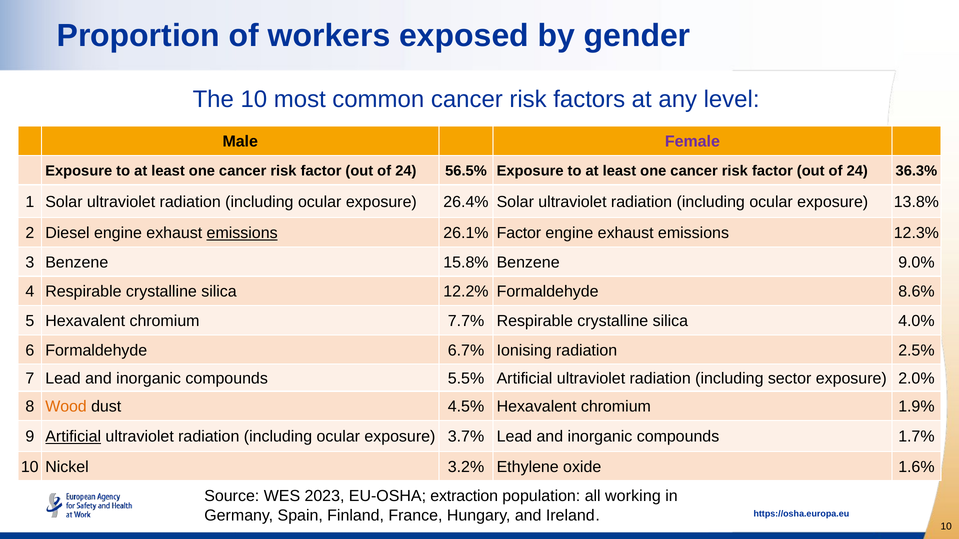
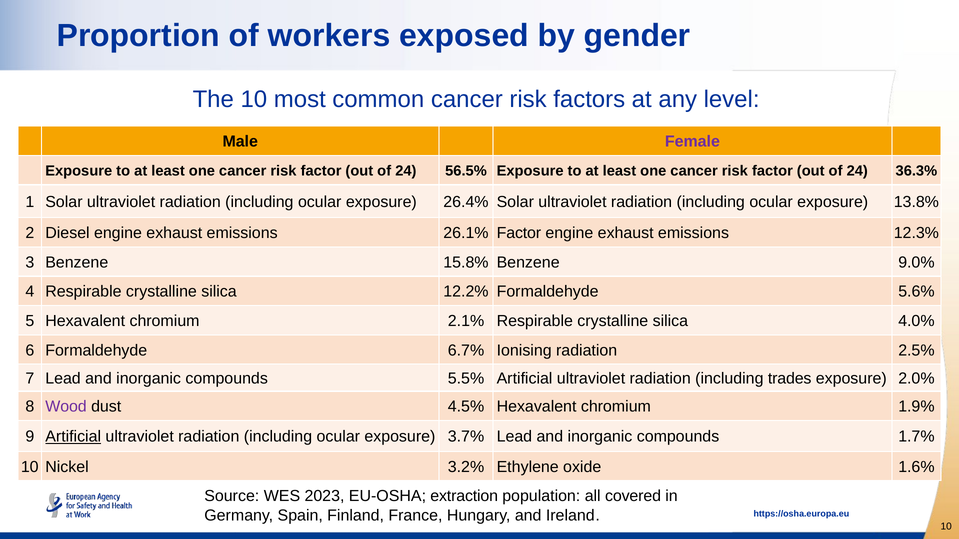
emissions at (242, 233) underline: present -> none
8.6%: 8.6% -> 5.6%
7.7%: 7.7% -> 2.1%
sector: sector -> trades
Wood colour: orange -> purple
working: working -> covered
